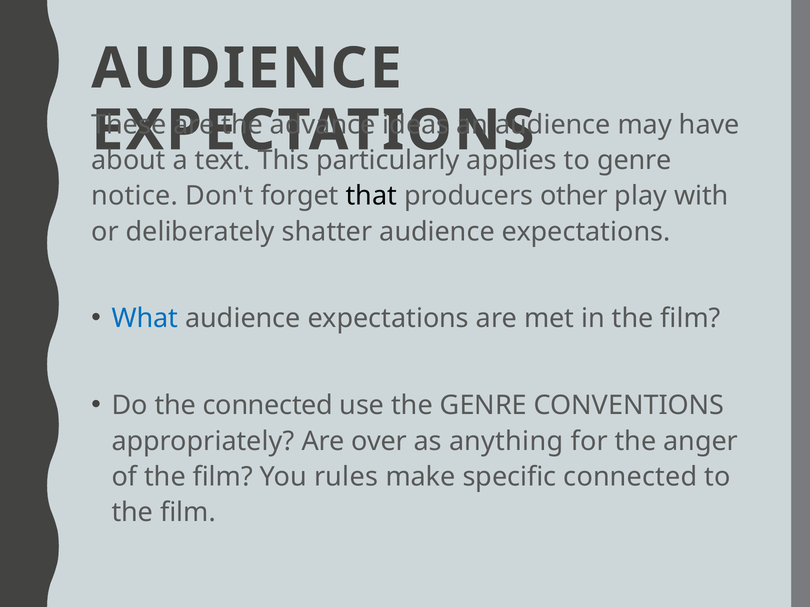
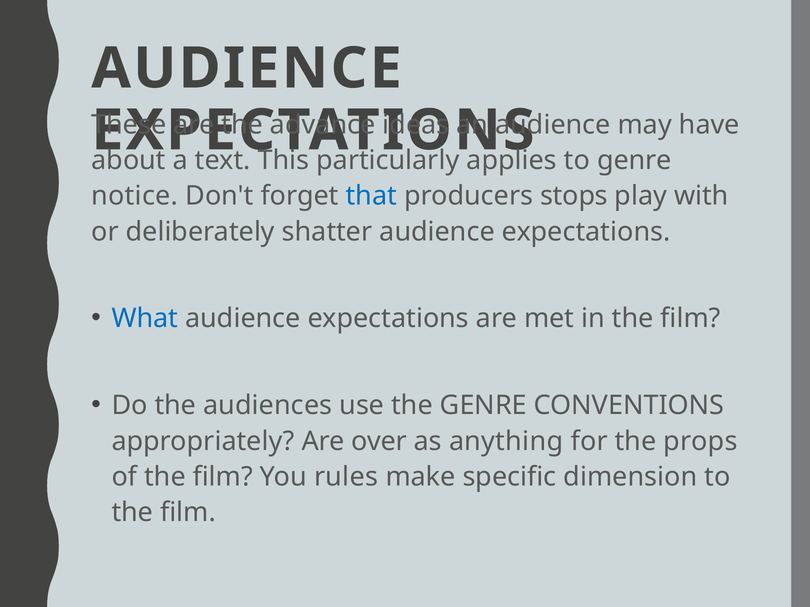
that colour: black -> blue
other: other -> stops
the connected: connected -> audiences
anger: anger -> props
specific connected: connected -> dimension
